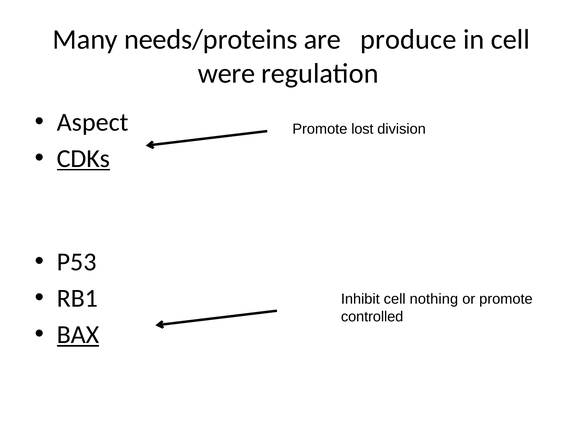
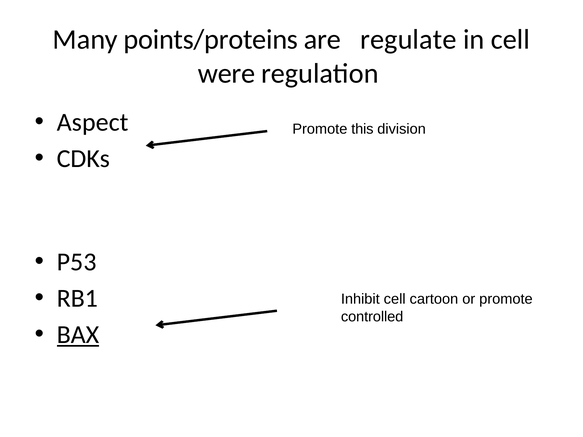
needs/proteins: needs/proteins -> points/proteins
produce: produce -> regulate
lost: lost -> this
CDKs underline: present -> none
nothing: nothing -> cartoon
